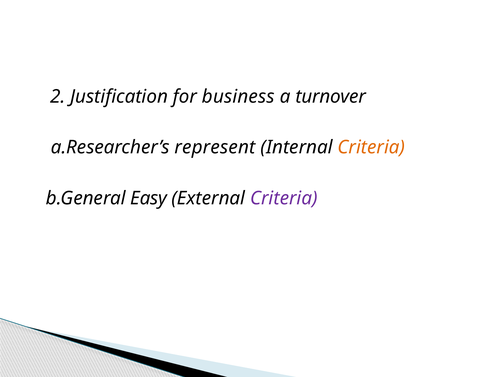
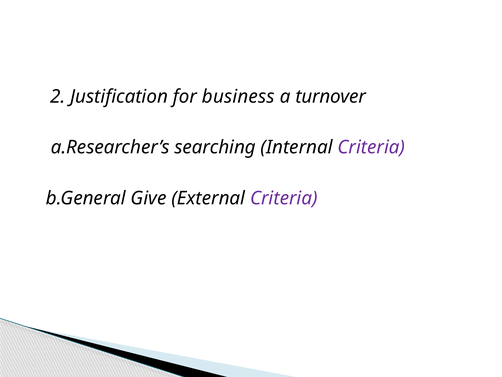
represent: represent -> searching
Criteria at (371, 147) colour: orange -> purple
Easy: Easy -> Give
